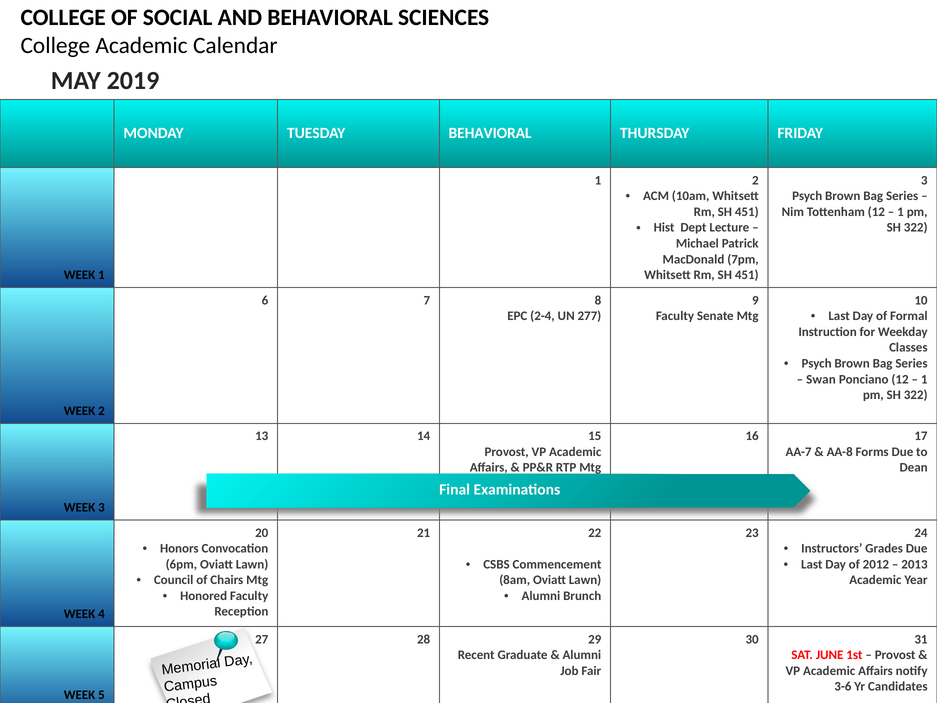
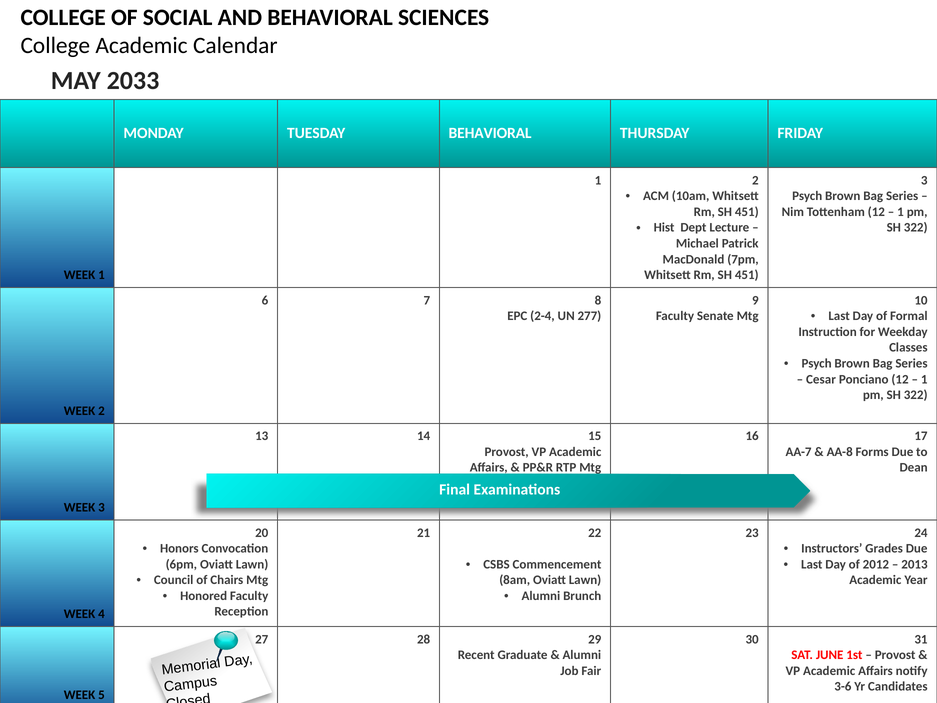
2019: 2019 -> 2033
Swan: Swan -> Cesar
